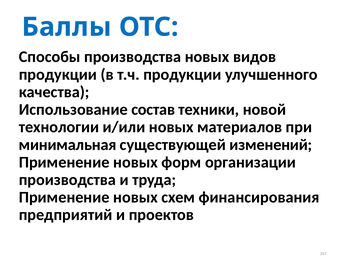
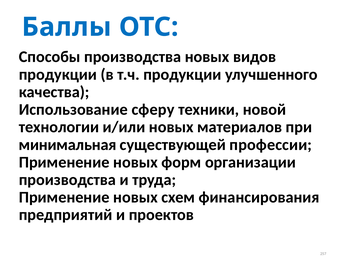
состав: состав -> сферу
изменений: изменений -> профессии
